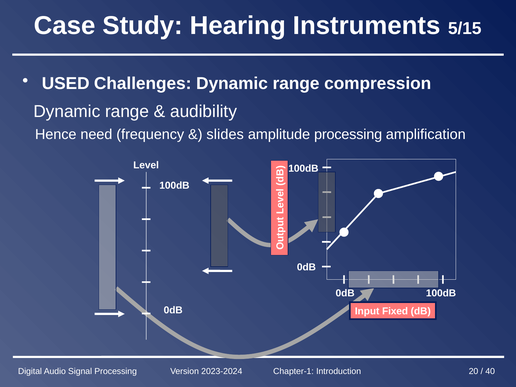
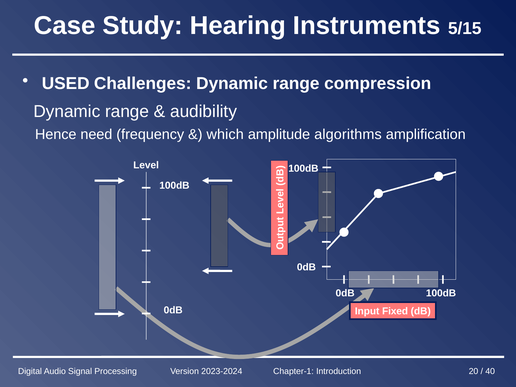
slides: slides -> which
amplitude processing: processing -> algorithms
